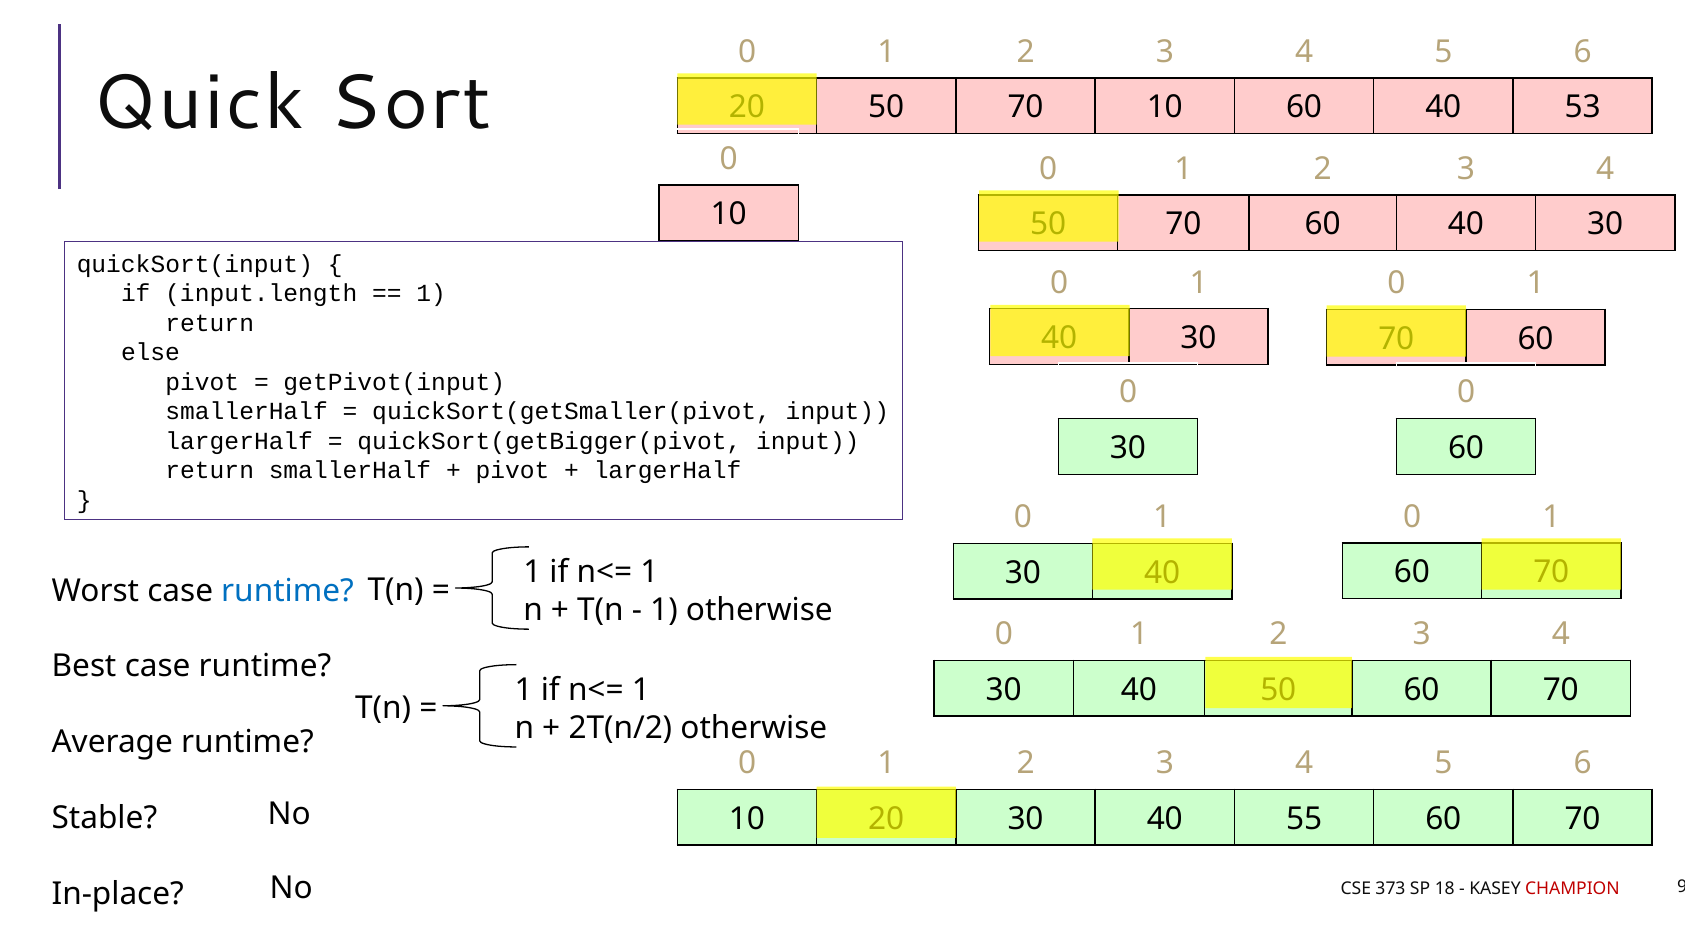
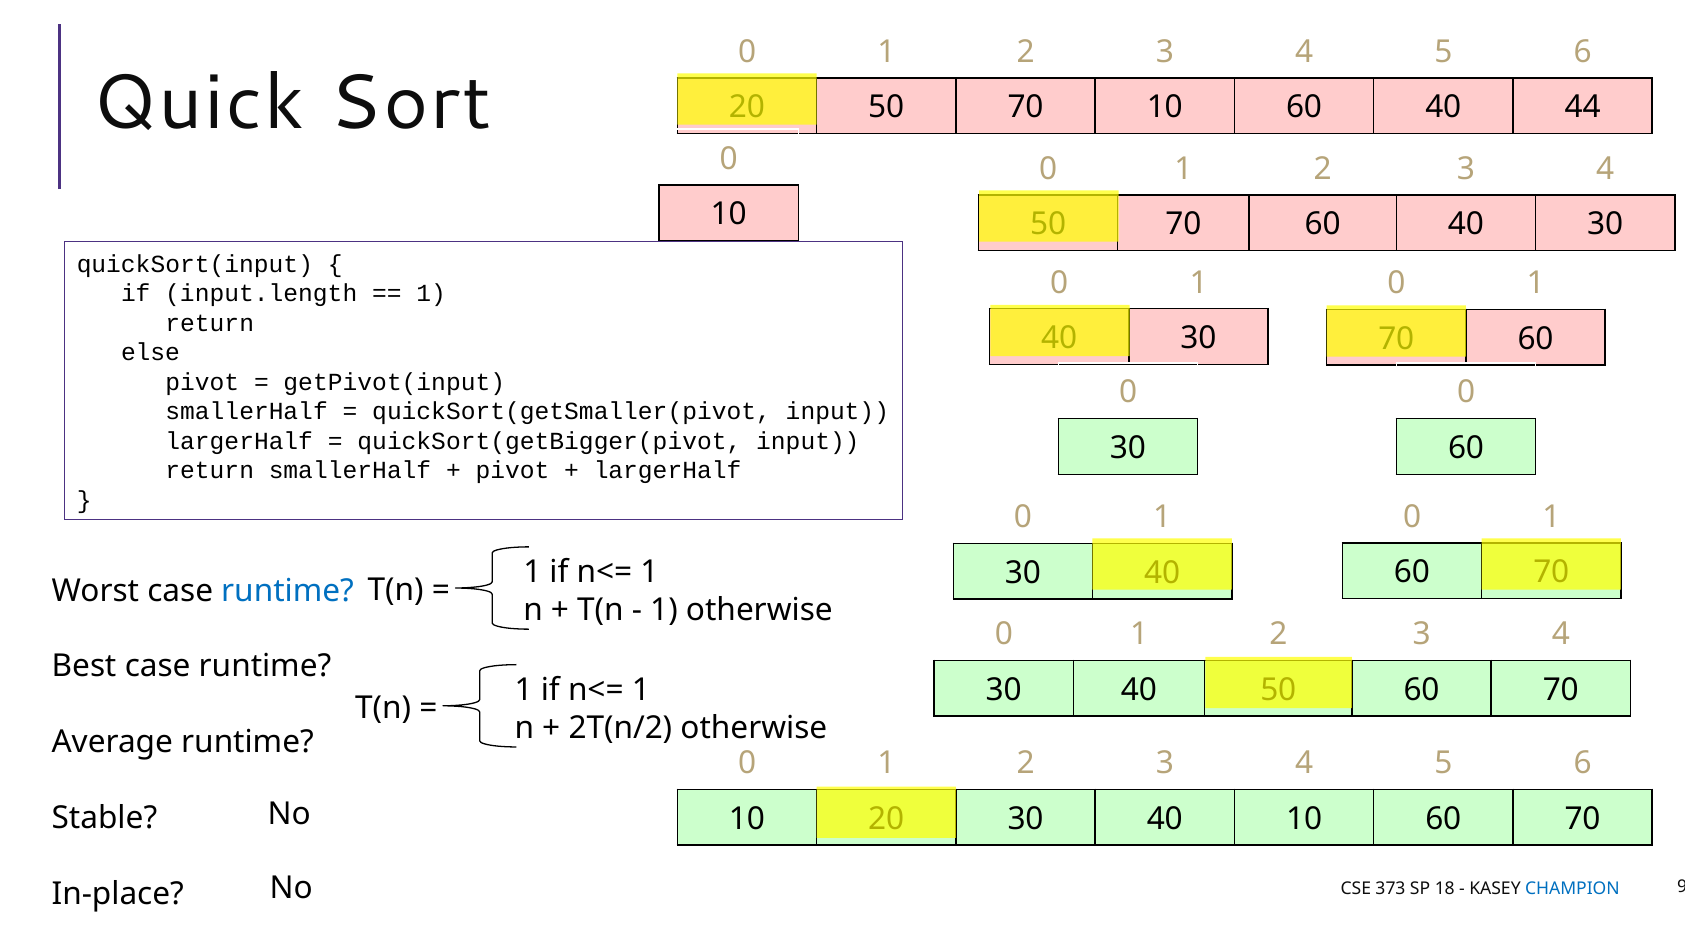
53: 53 -> 44
40 55: 55 -> 10
CHAMPION colour: red -> blue
